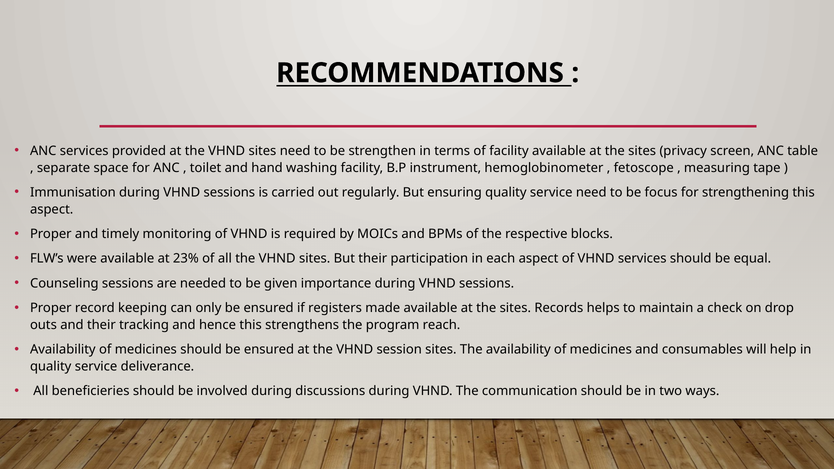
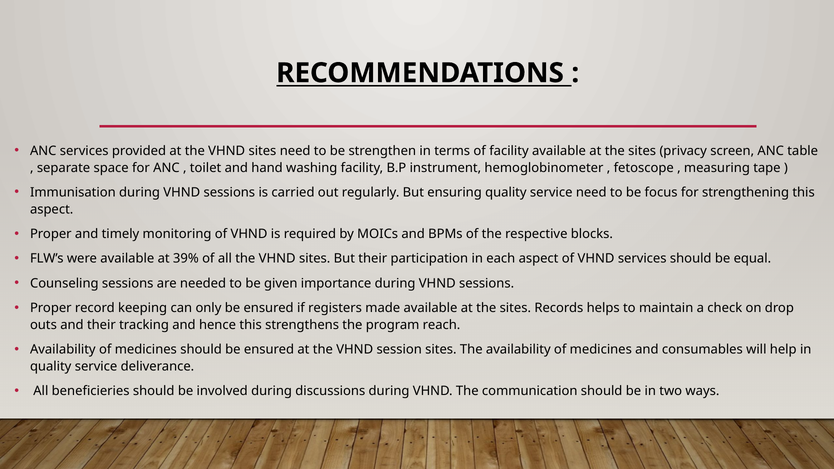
23%: 23% -> 39%
